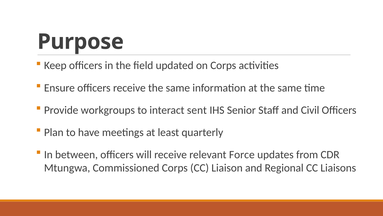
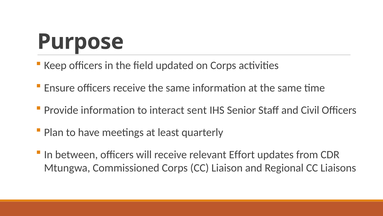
Provide workgroups: workgroups -> information
Force: Force -> Effort
